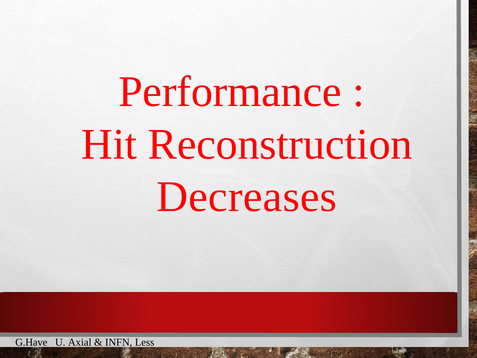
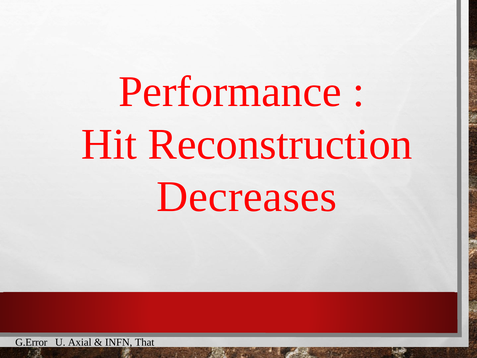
G.Have: G.Have -> G.Error
Less: Less -> That
